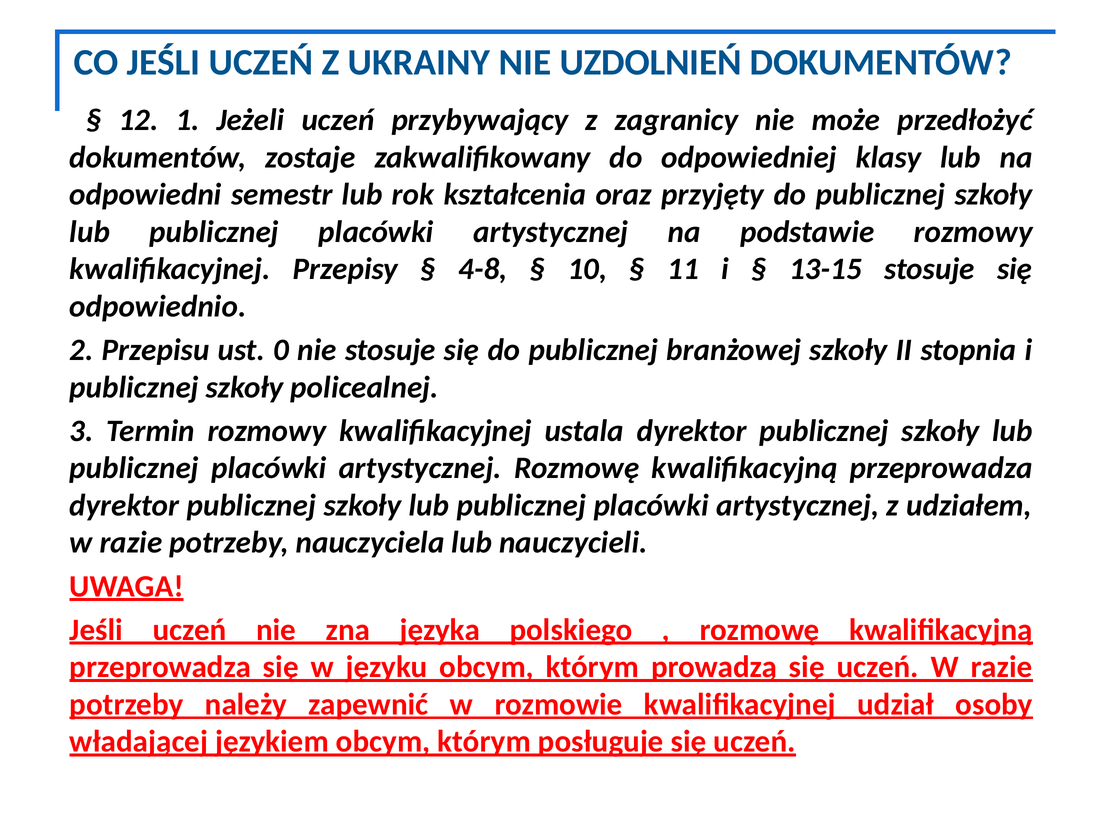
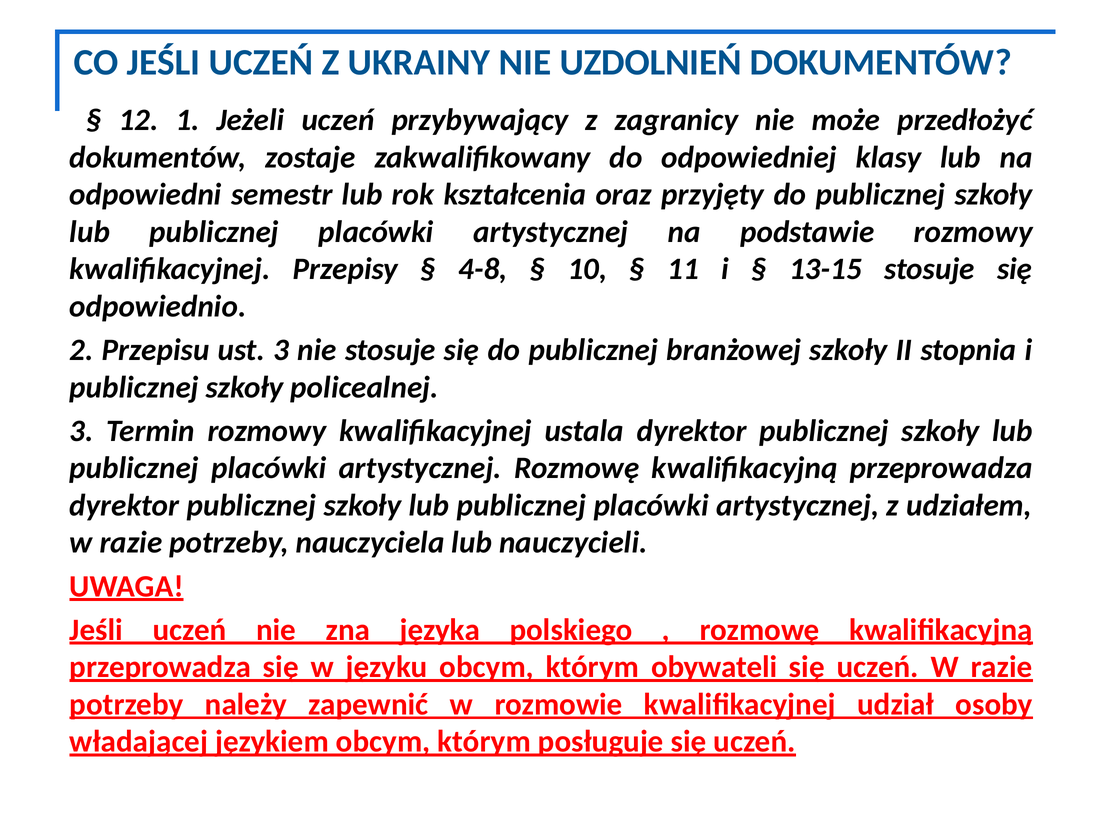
ust 0: 0 -> 3
prowadzą: prowadzą -> obywateli
